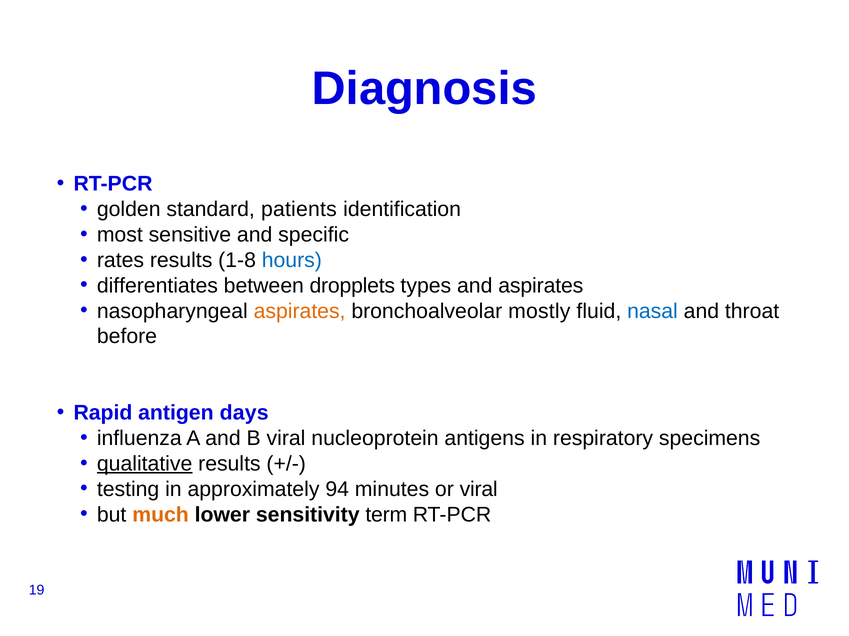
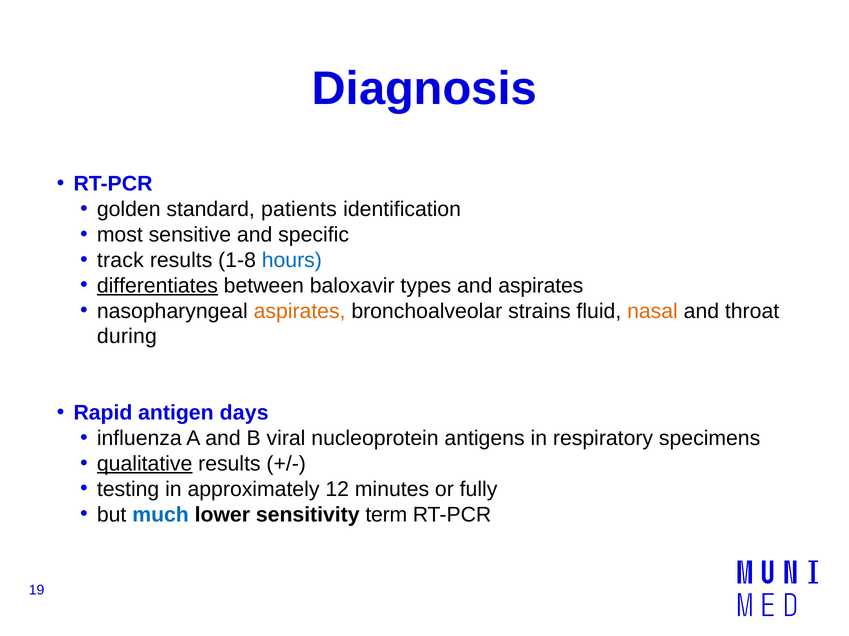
rates: rates -> track
differentiates underline: none -> present
dropplets: dropplets -> baloxavir
mostly: mostly -> strains
nasal colour: blue -> orange
before: before -> during
94: 94 -> 12
or viral: viral -> fully
much colour: orange -> blue
